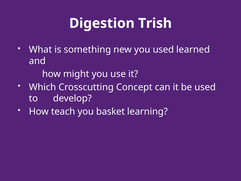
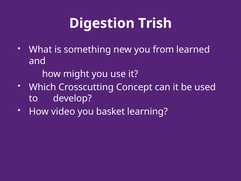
you used: used -> from
teach: teach -> video
